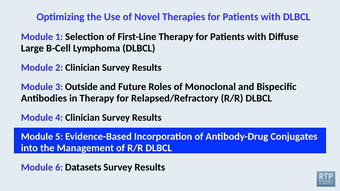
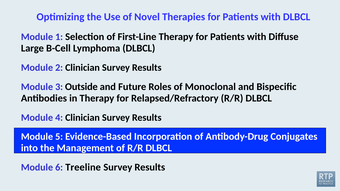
Datasets: Datasets -> Treeline
